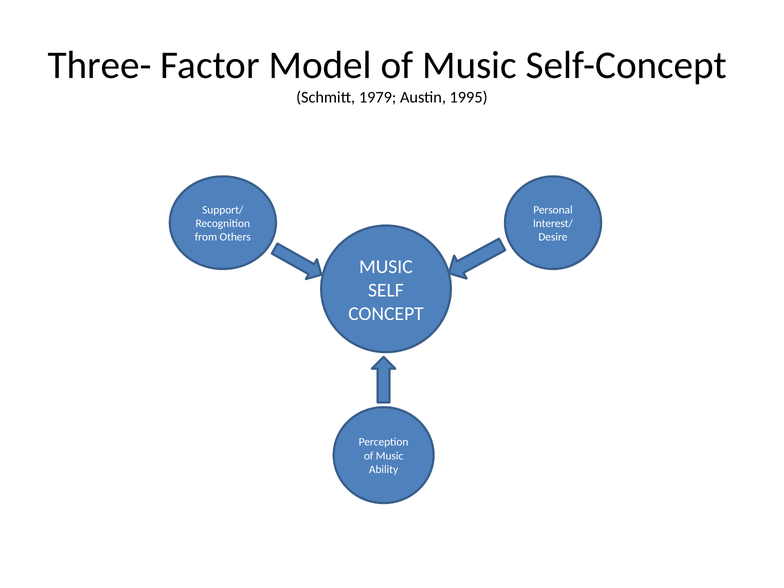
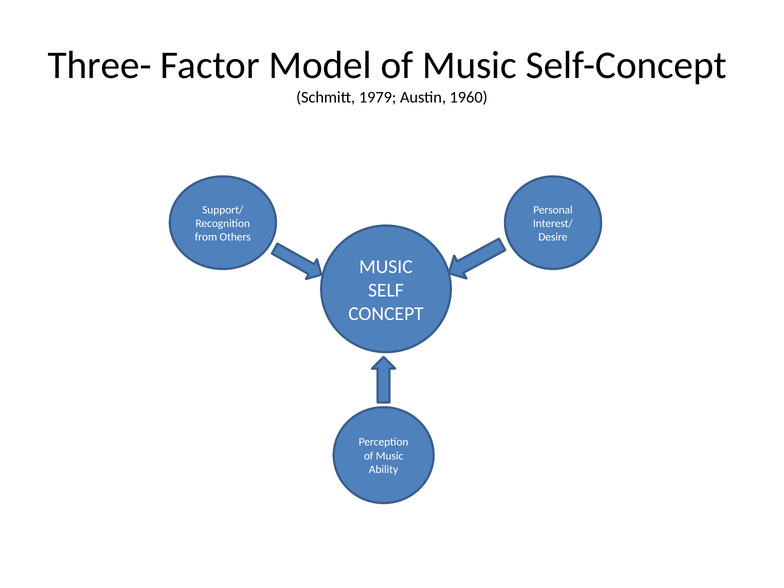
1995: 1995 -> 1960
